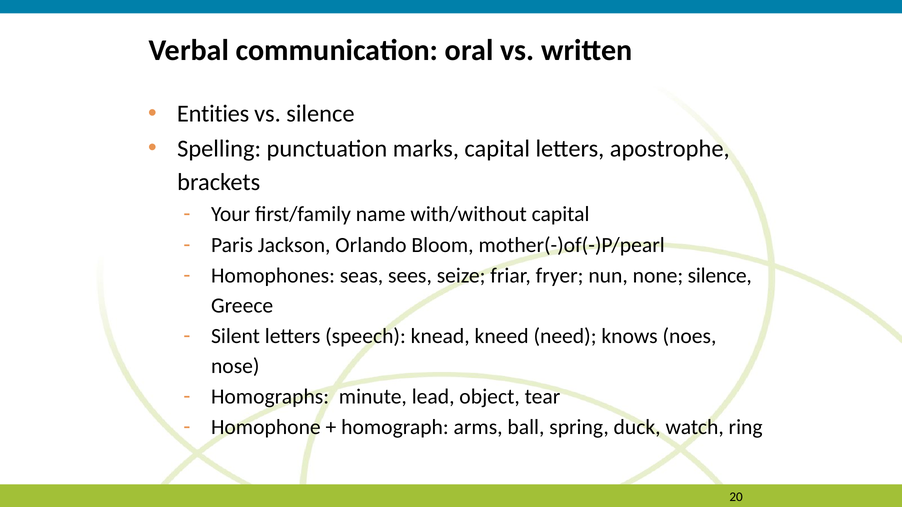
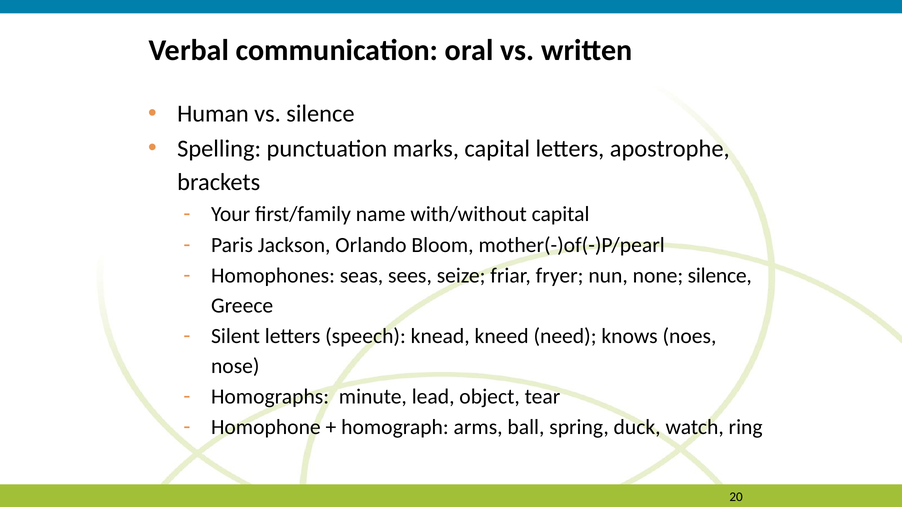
Entities: Entities -> Human
